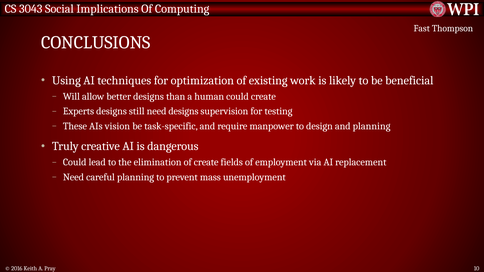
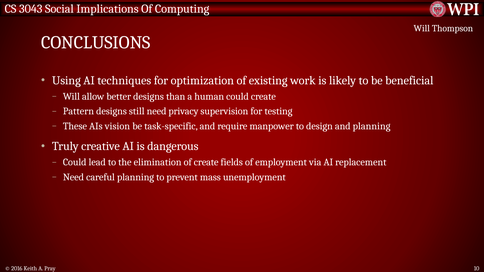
Fast at (422, 28): Fast -> Will
Experts: Experts -> Pattern
need designs: designs -> privacy
